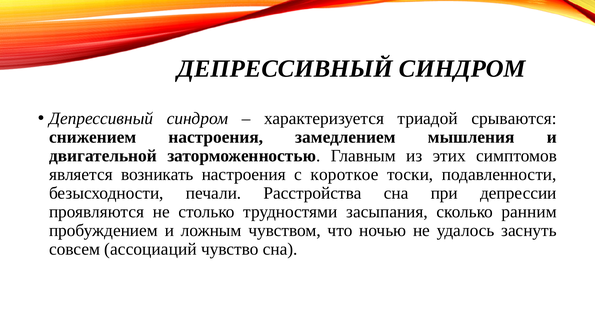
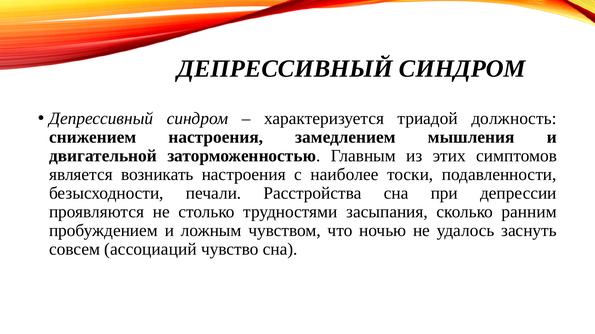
срываются: срываются -> должность
короткое: короткое -> наиболее
